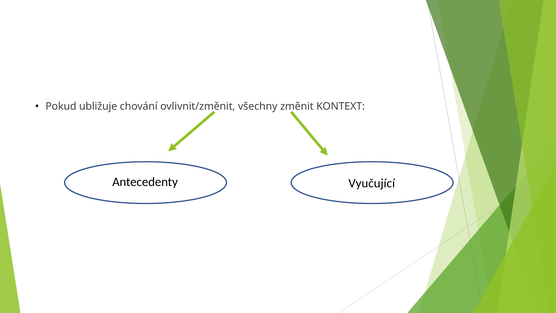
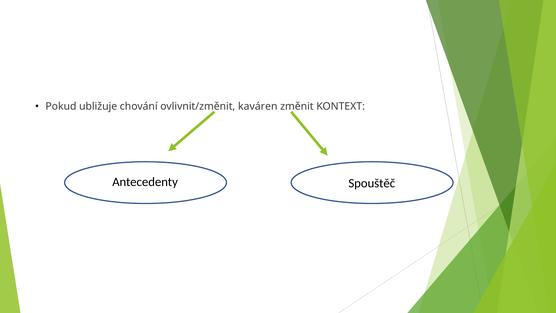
všechny: všechny -> kaváren
Vyučující: Vyučující -> Spouštěč
